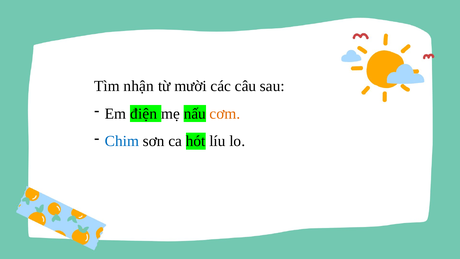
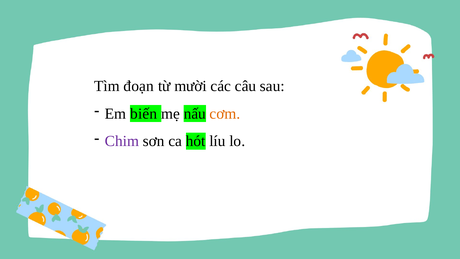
nhận: nhận -> đoạn
điện: điện -> biến
Chim colour: blue -> purple
